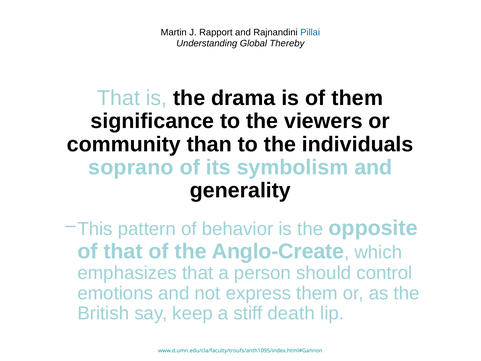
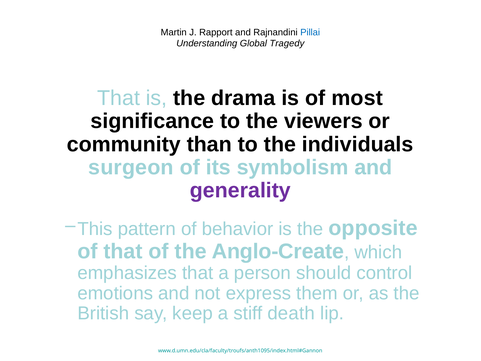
Thereby: Thereby -> Tragedy
of them: them -> most
soprano: soprano -> surgeon
generality colour: black -> purple
